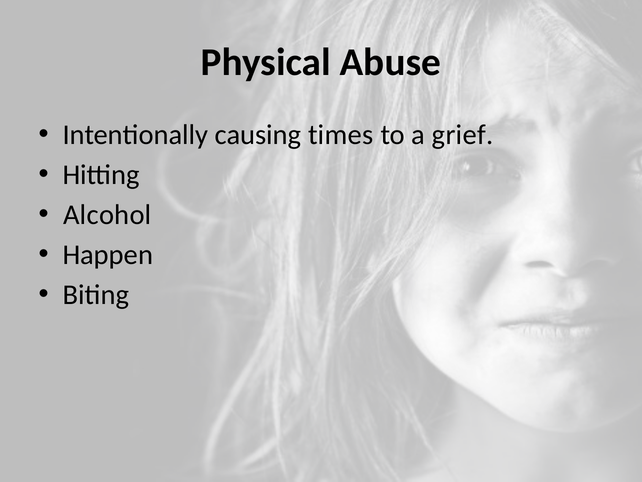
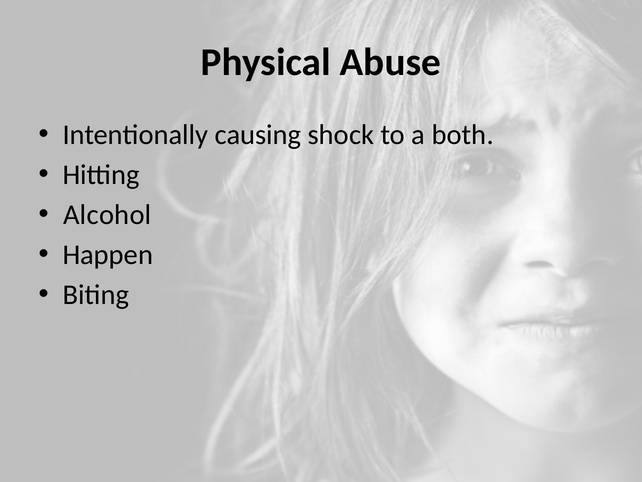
times: times -> shock
grief: grief -> both
